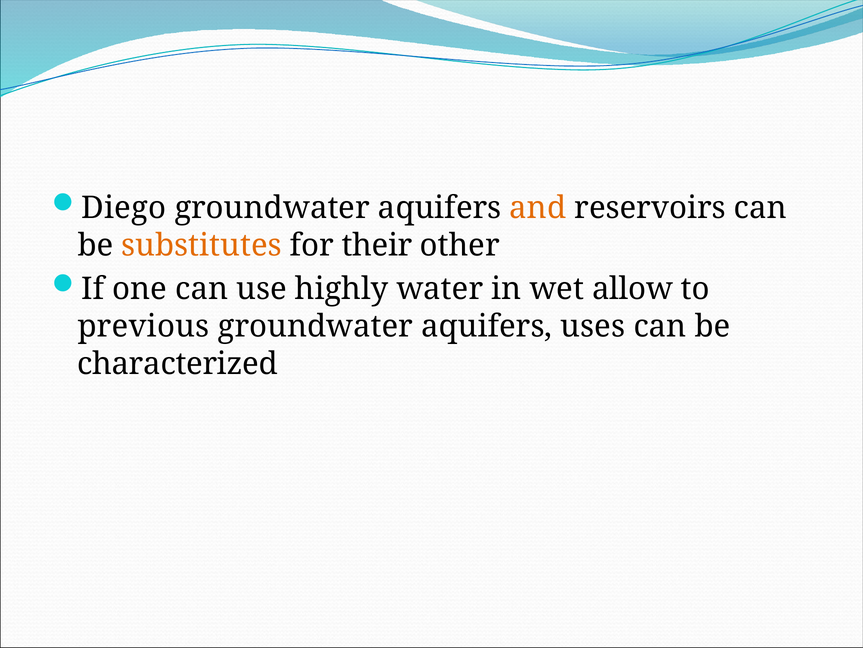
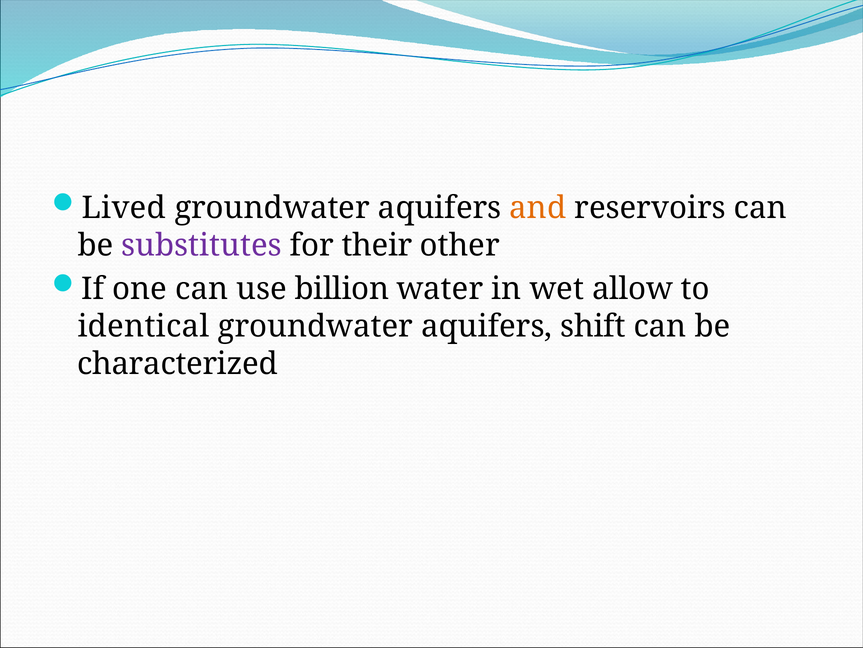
Diego: Diego -> Lived
substitutes colour: orange -> purple
highly: highly -> billion
previous: previous -> identical
uses: uses -> shift
